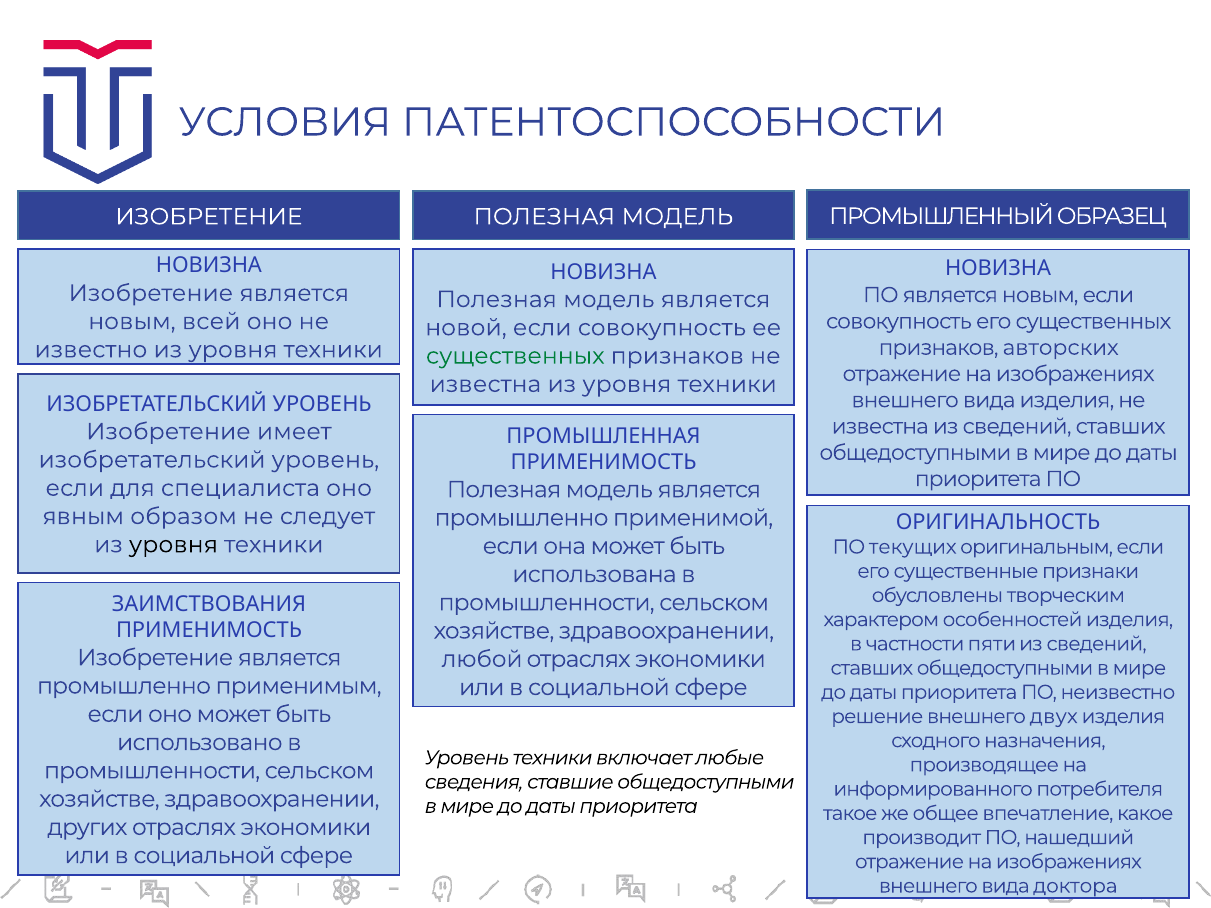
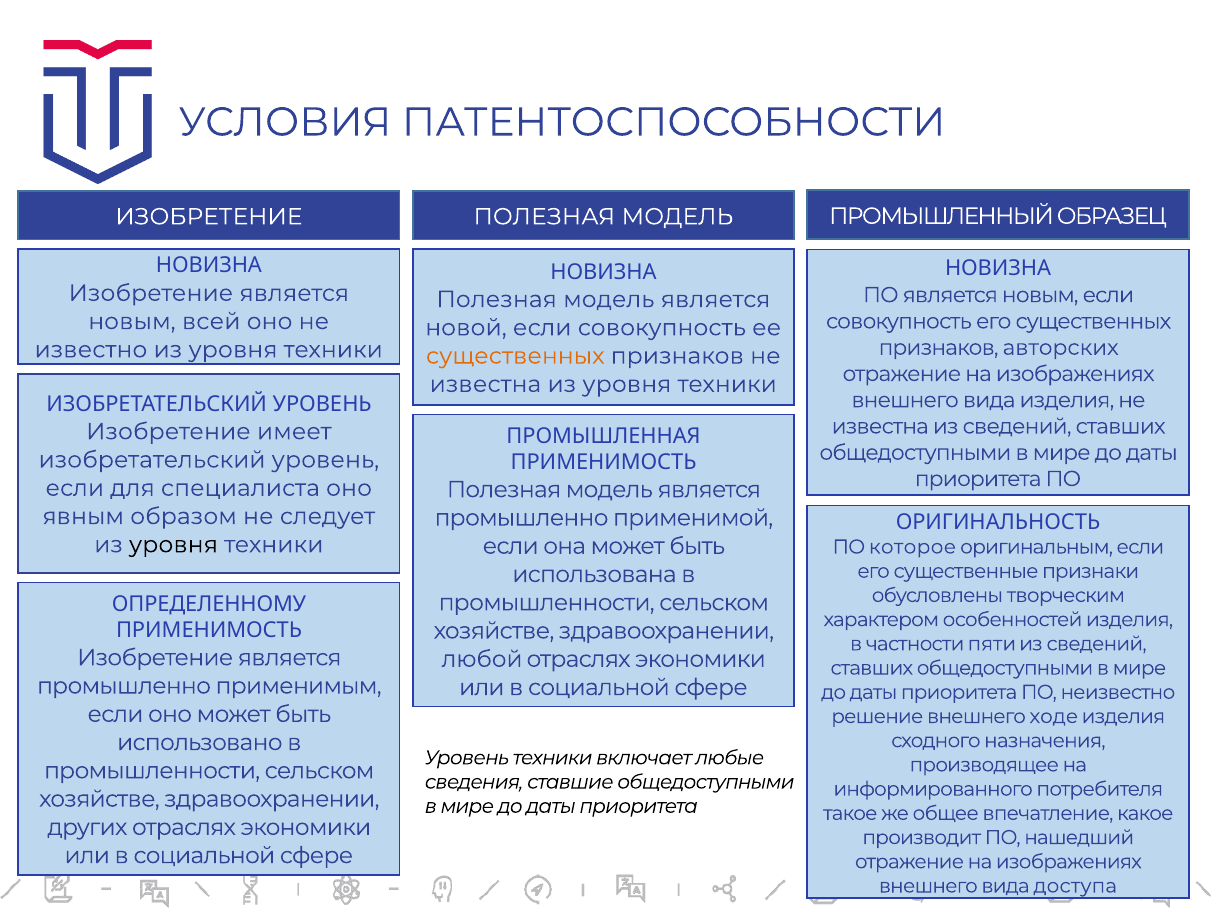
существенных at (515, 356) colour: green -> orange
текущих: текущих -> которое
ЗАИМСТВОВАНИЯ: ЗАИМСТВОВАНИЯ -> ОПРЕДЕЛЕННОМУ
двух: двух -> ходе
доктора: доктора -> доступа
